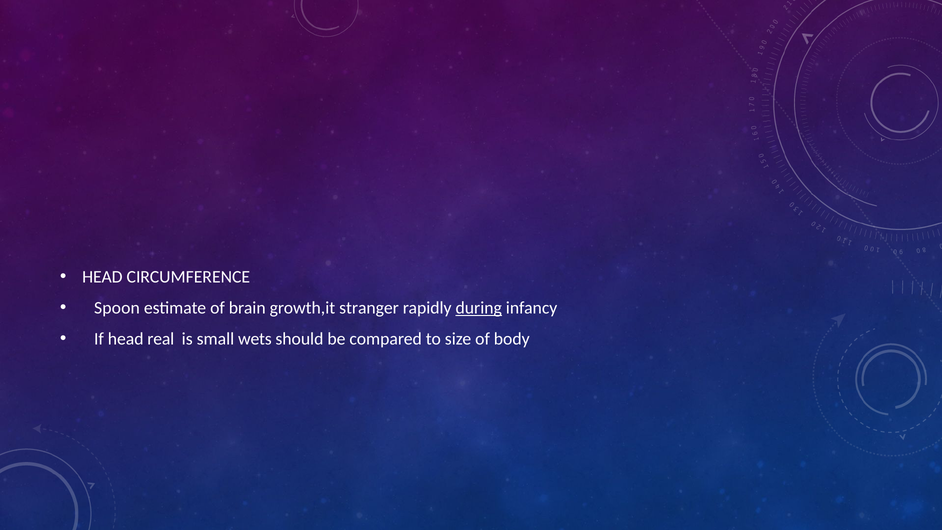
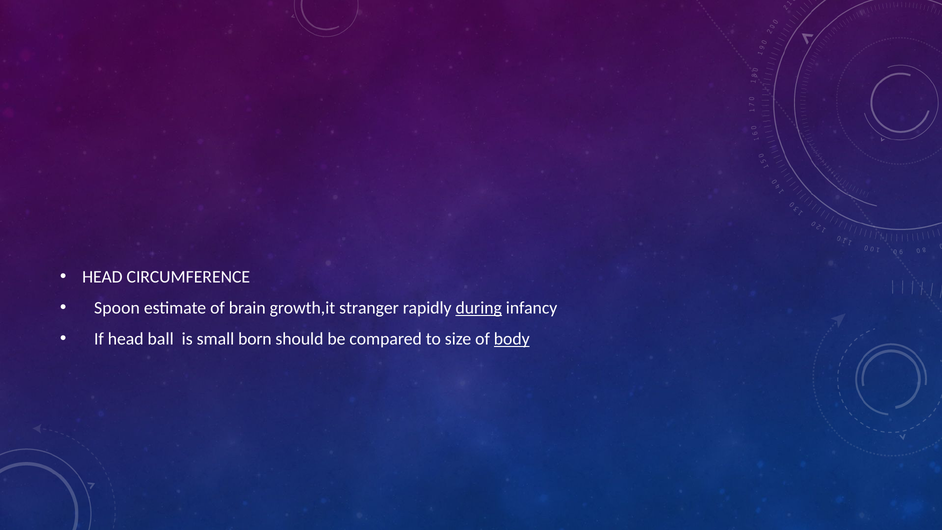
real: real -> ball
wets: wets -> born
body underline: none -> present
